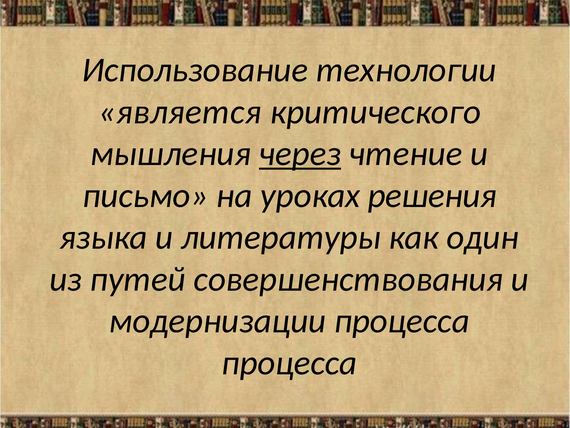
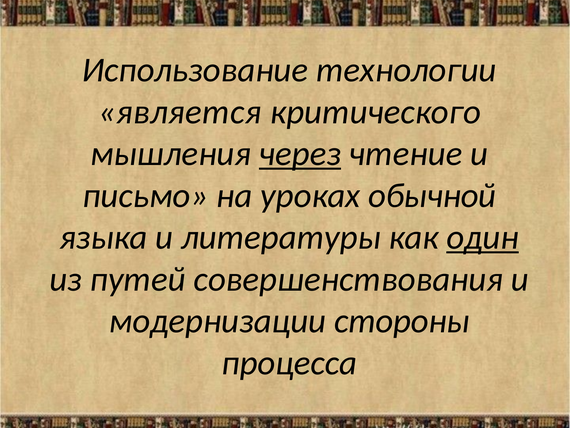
решения: решения -> обычной
один underline: none -> present
модернизации процесса: процесса -> стороны
